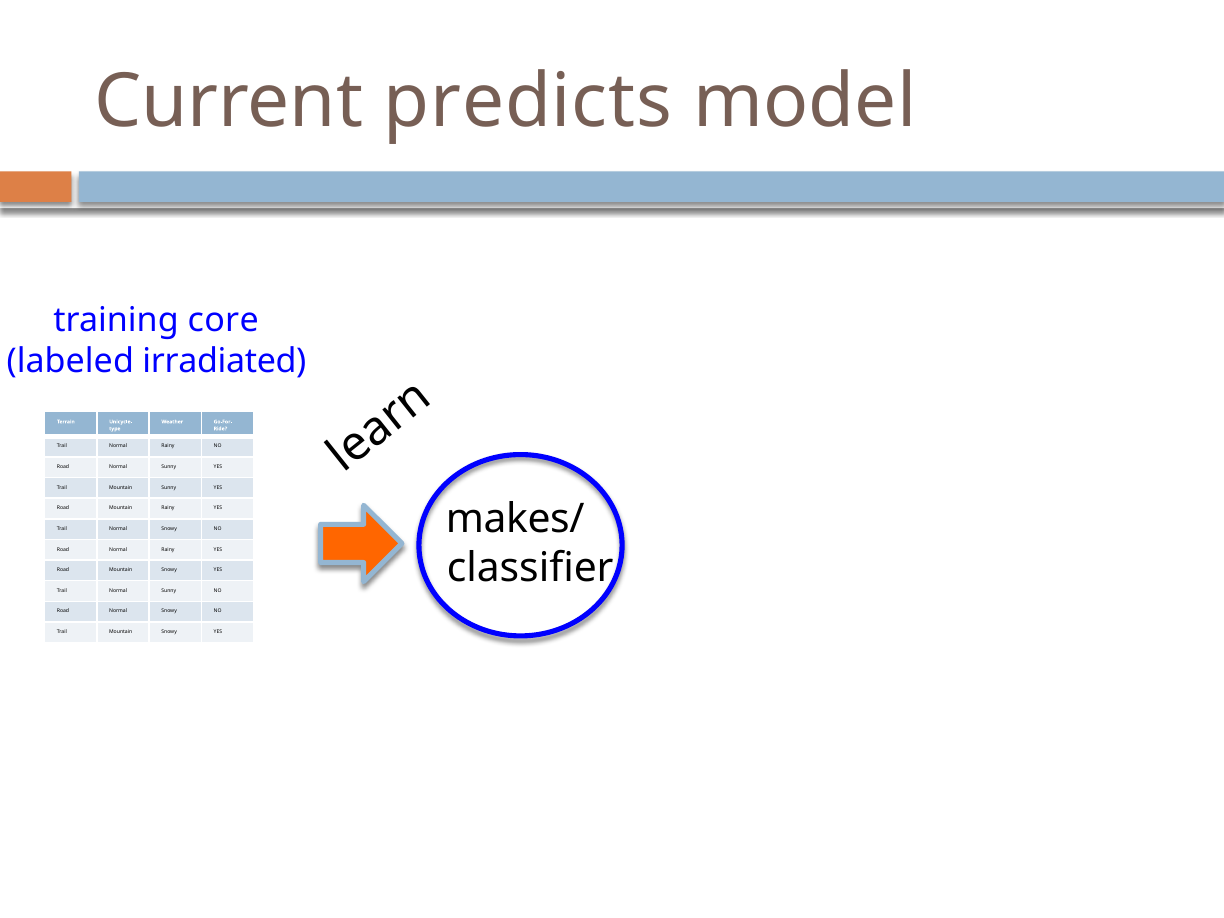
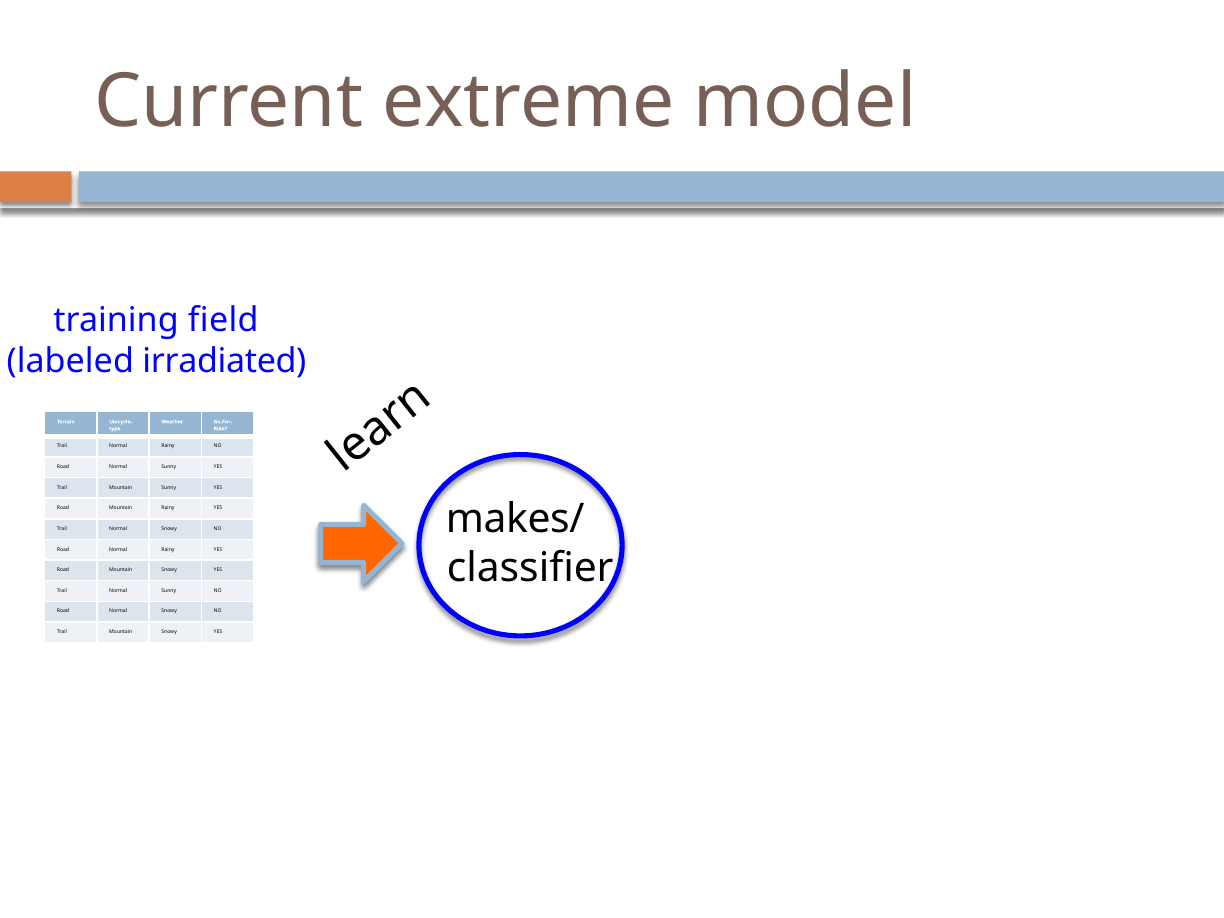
predicts: predicts -> extreme
core: core -> field
